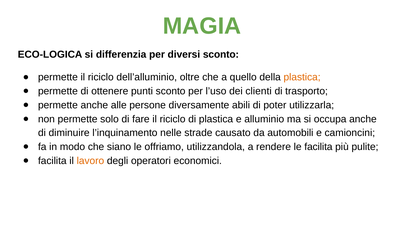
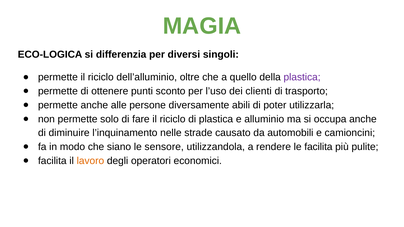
diversi sconto: sconto -> singoli
plastica at (302, 77) colour: orange -> purple
offriamo: offriamo -> sensore
